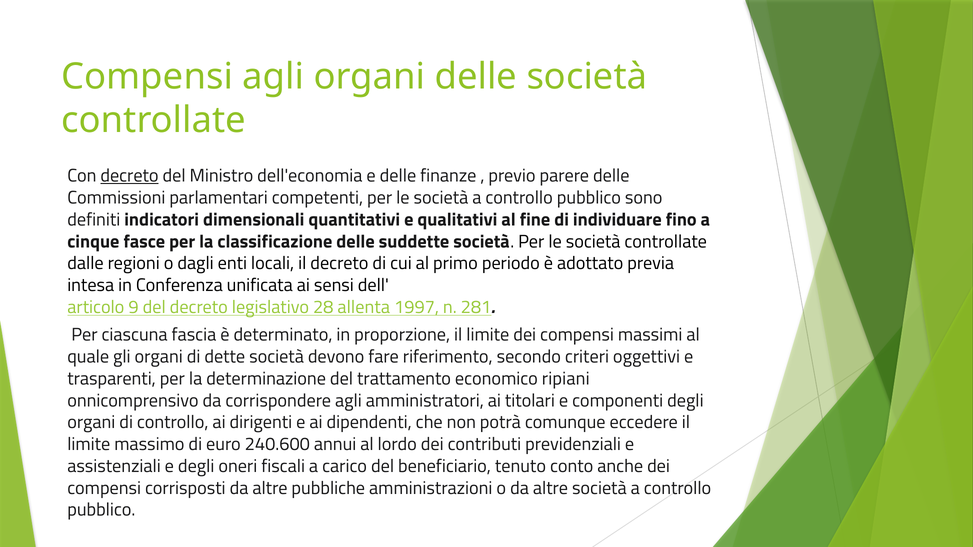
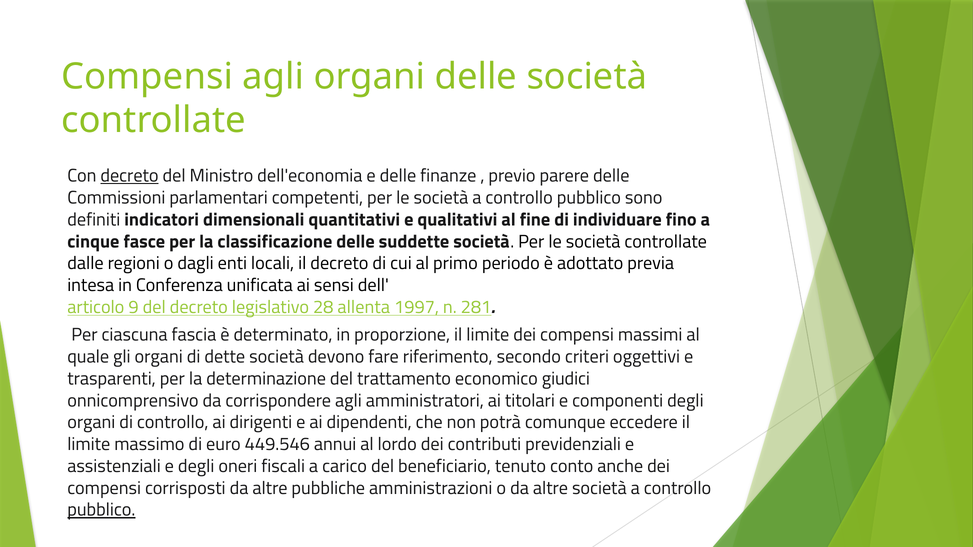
ripiani: ripiani -> giudici
240.600: 240.600 -> 449.546
pubblico at (101, 510) underline: none -> present
